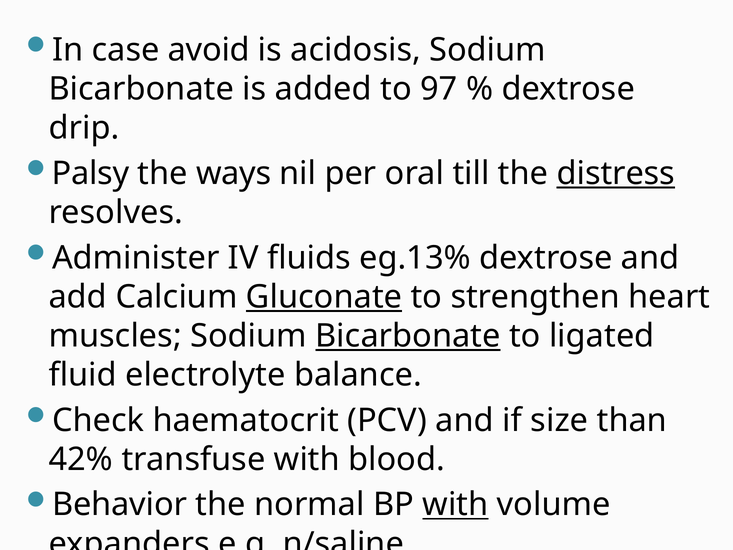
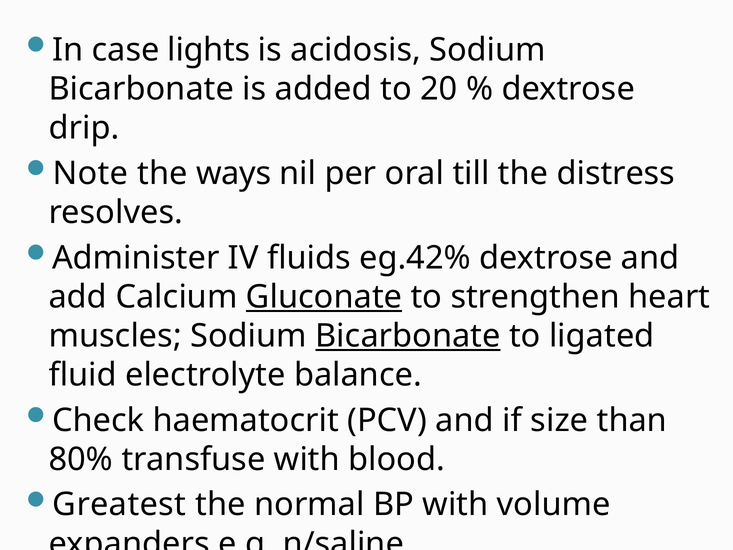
avoid: avoid -> lights
97: 97 -> 20
Palsy: Palsy -> Note
distress underline: present -> none
eg.13%: eg.13% -> eg.42%
42%: 42% -> 80%
Behavior: Behavior -> Greatest
with at (455, 504) underline: present -> none
